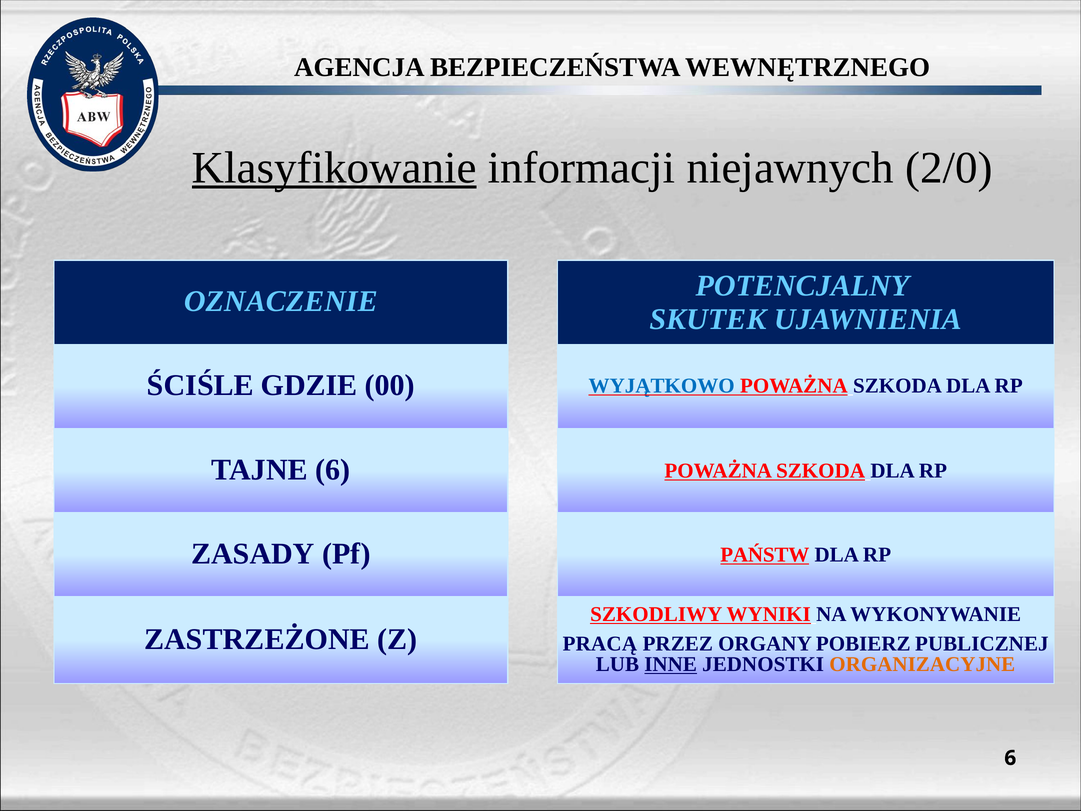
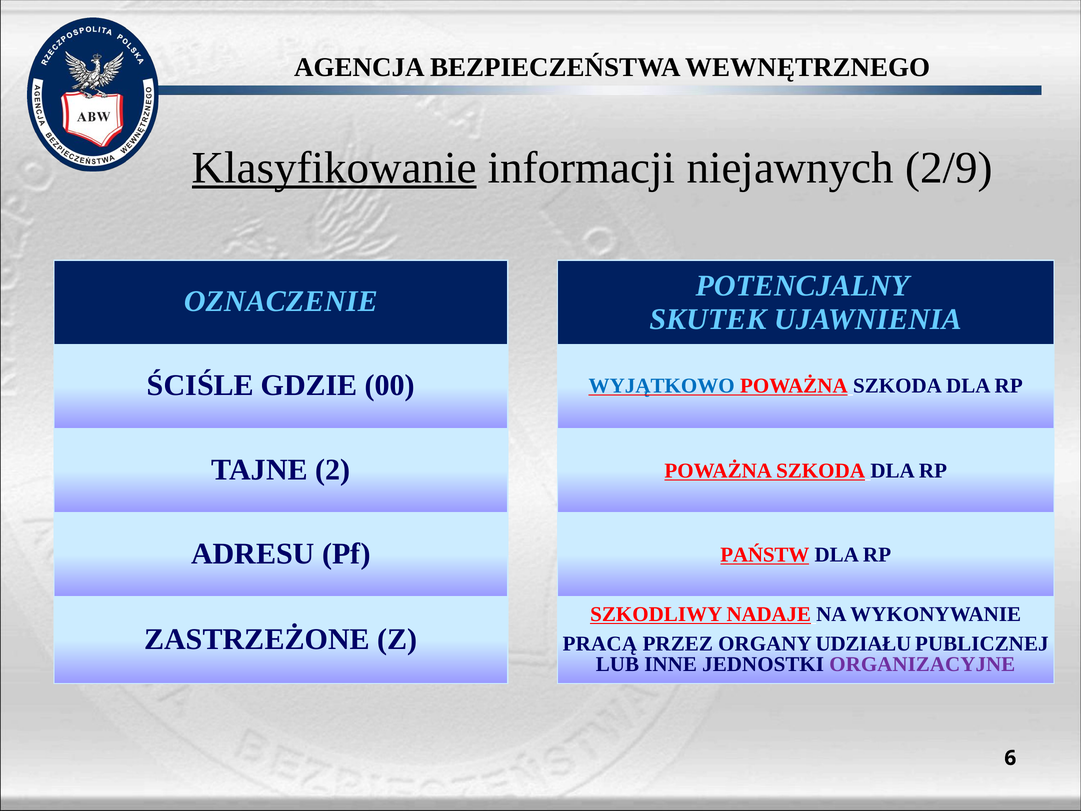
2/0: 2/0 -> 2/9
TAJNE 6: 6 -> 2
ZASADY: ZASADY -> ADRESU
WYNIKI: WYNIKI -> NADAJE
POBIERZ: POBIERZ -> UDZIAŁU
INNE underline: present -> none
ORGANIZACYJNE colour: orange -> purple
